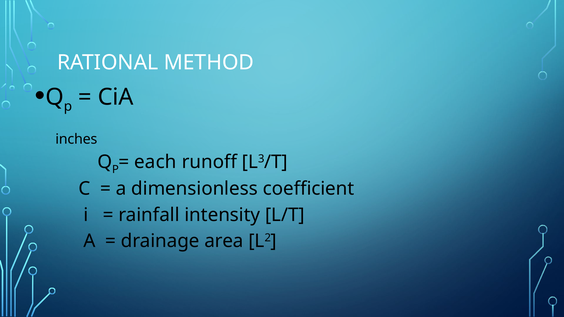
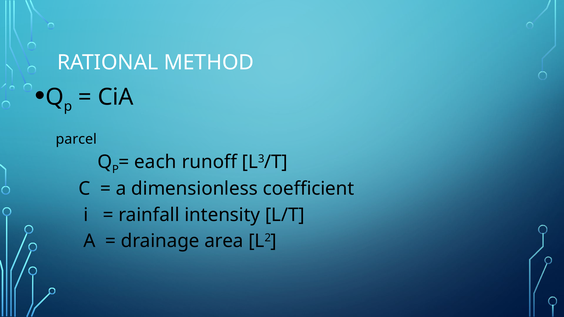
inches: inches -> parcel
